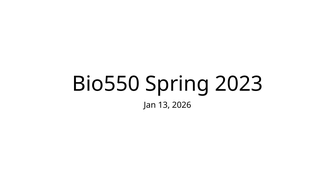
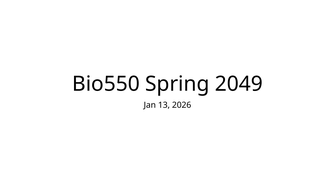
2023: 2023 -> 2049
